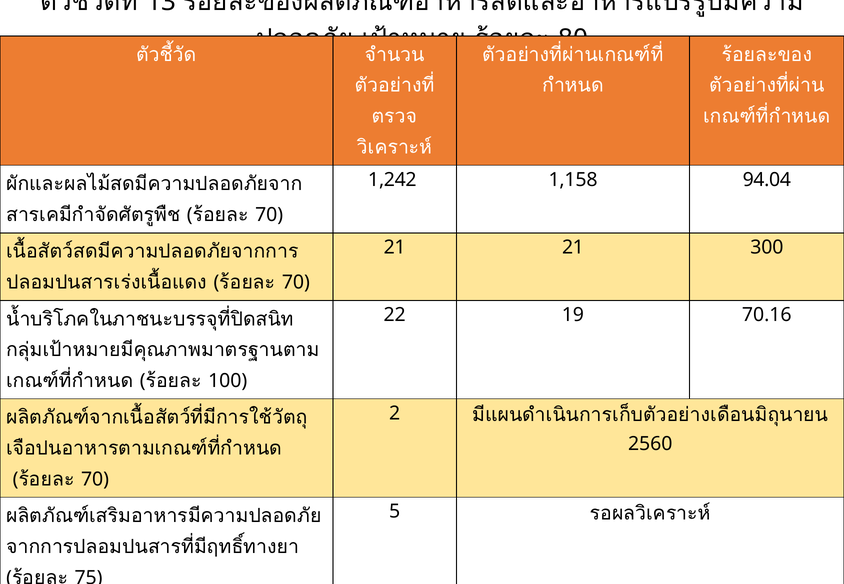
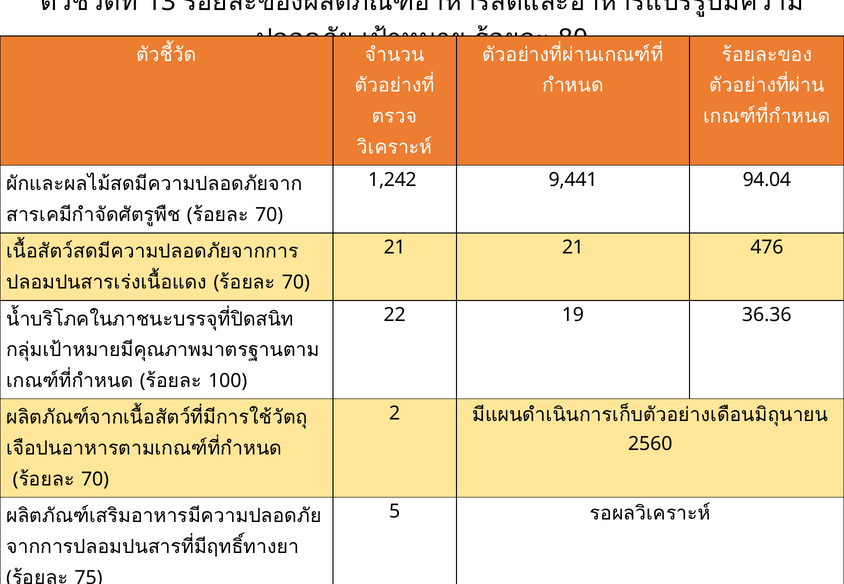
1,158: 1,158 -> 9,441
300: 300 -> 476
70.16: 70.16 -> 36.36
